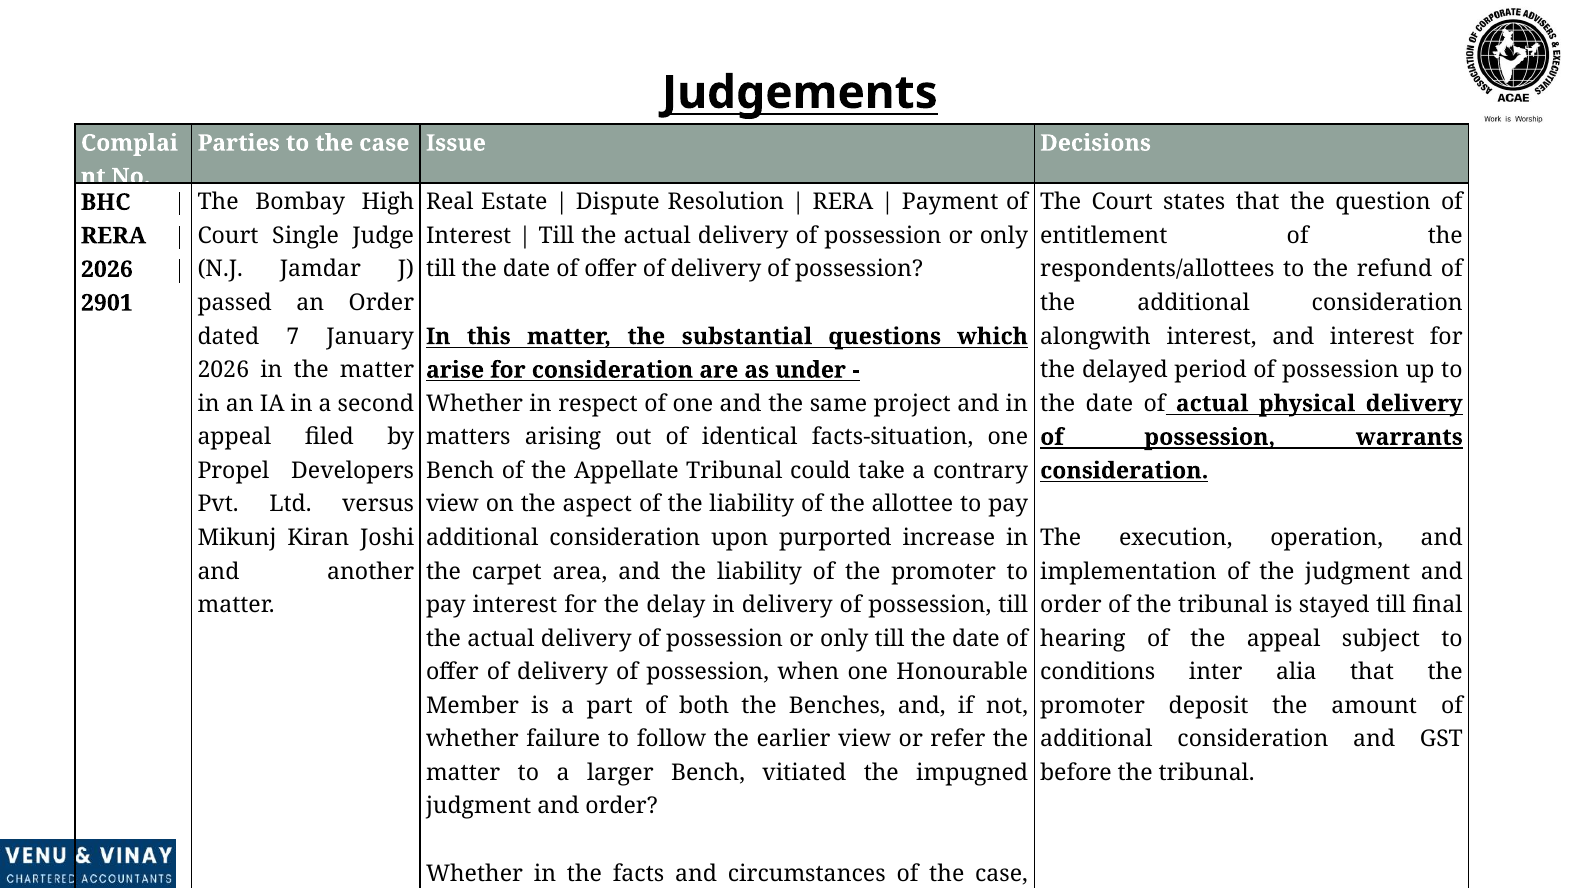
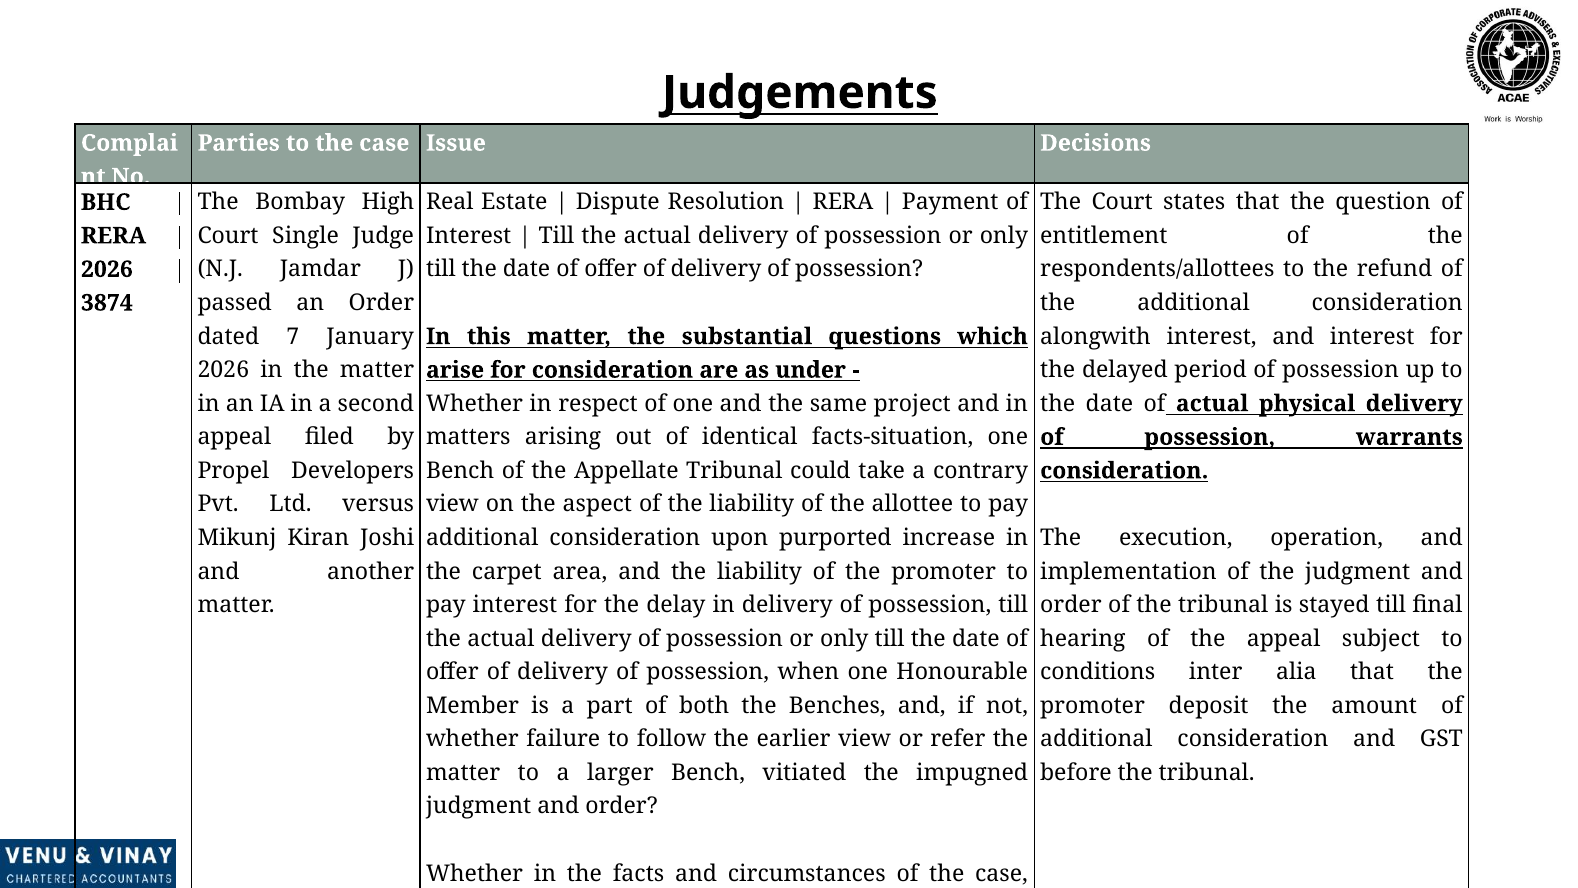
2901: 2901 -> 3874
